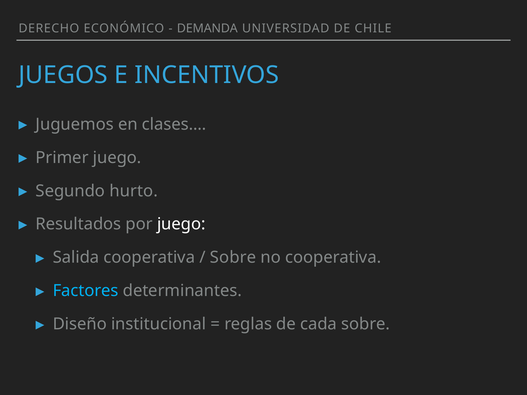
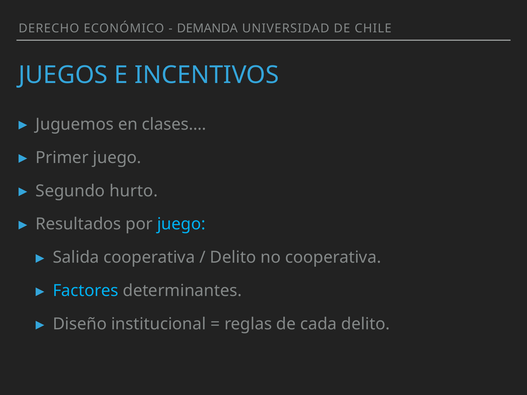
juego at (181, 224) colour: white -> light blue
Sobre at (233, 258): Sobre -> Delito
cada sobre: sobre -> delito
